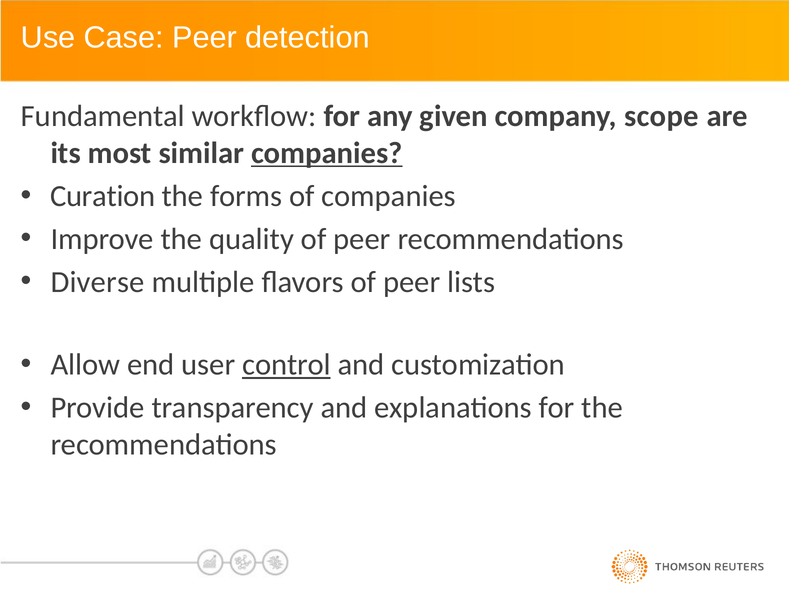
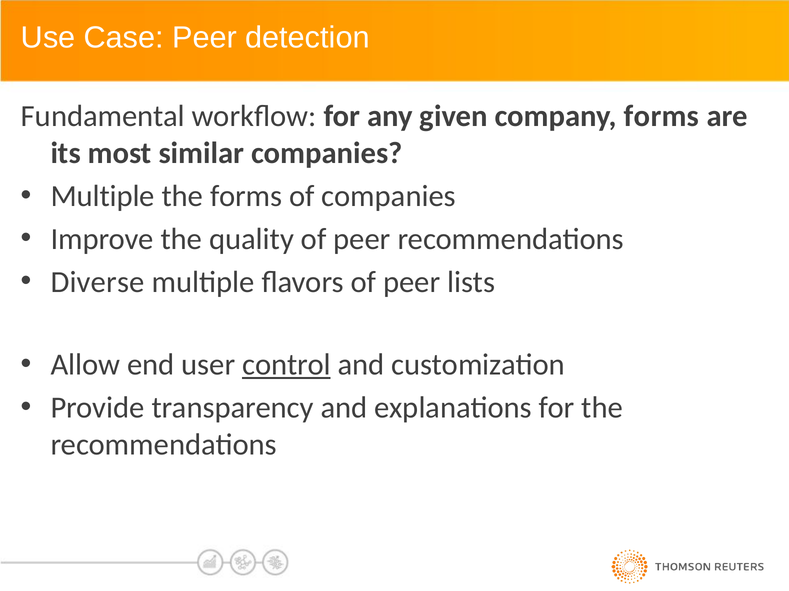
company scope: scope -> forms
companies at (327, 153) underline: present -> none
Curation at (103, 196): Curation -> Multiple
